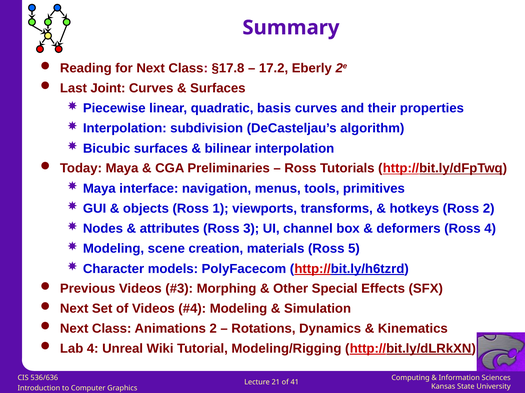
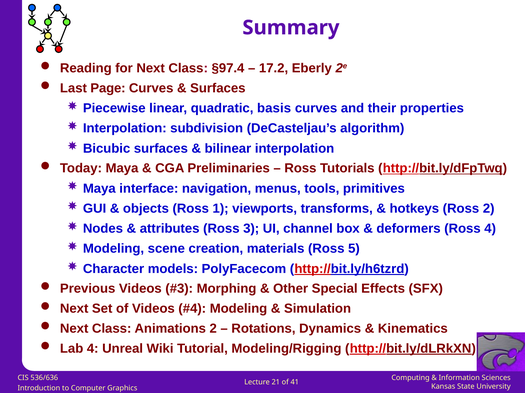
§17.8: §17.8 -> §97.4
Joint: Joint -> Page
